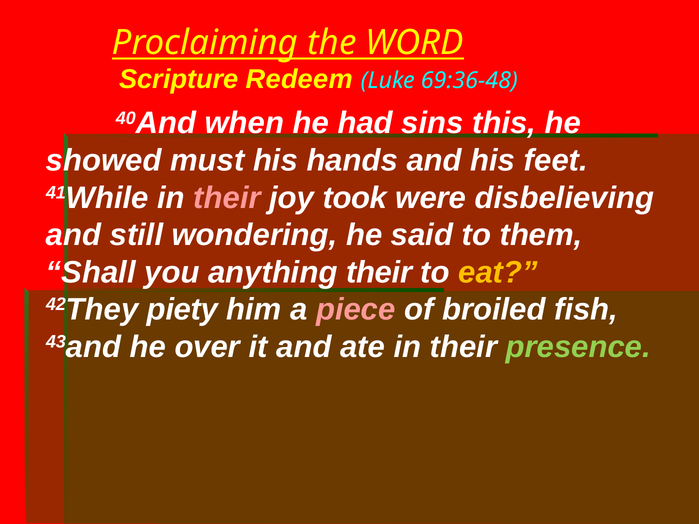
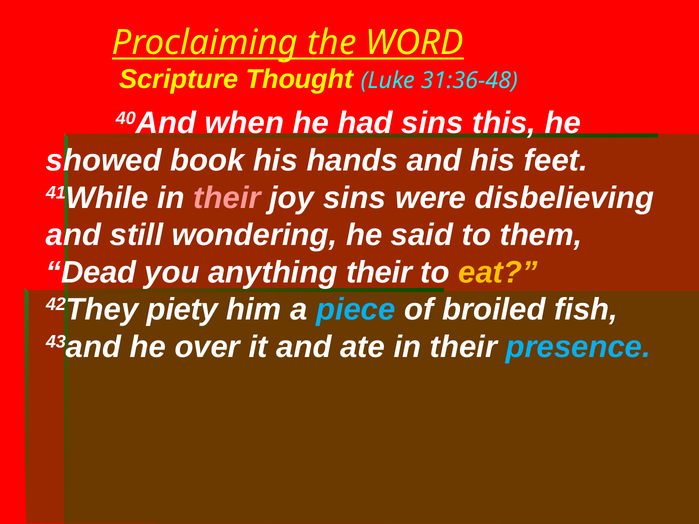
Redeem: Redeem -> Thought
69:36-48: 69:36-48 -> 31:36-48
must: must -> book
joy took: took -> sins
Shall: Shall -> Dead
piece colour: pink -> light blue
presence colour: light green -> light blue
